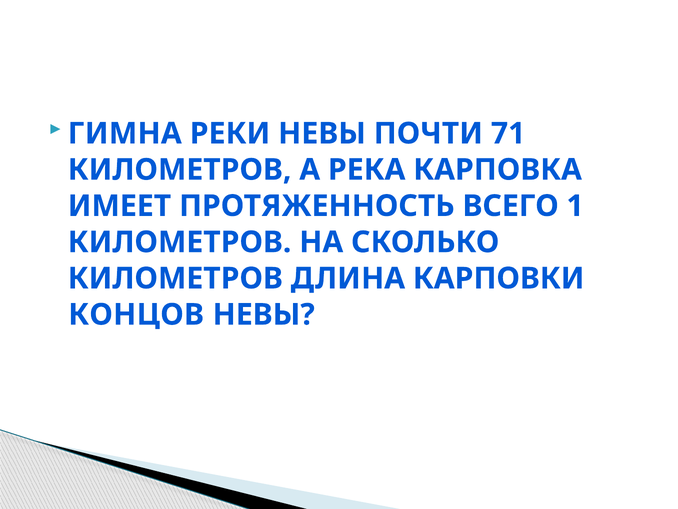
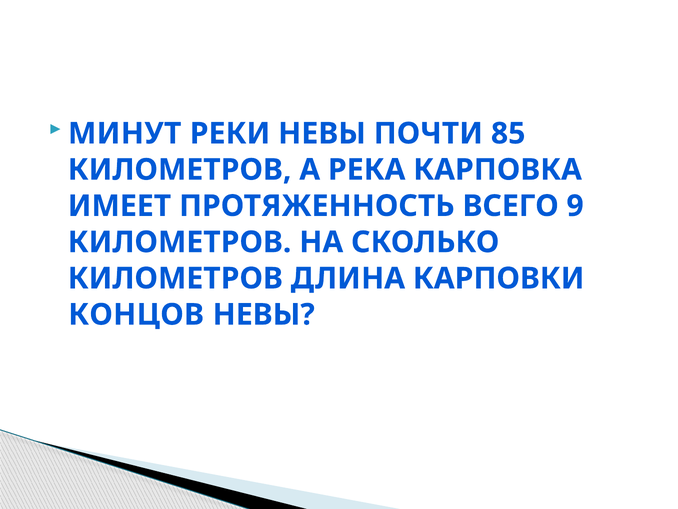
ГИМНА: ГИМНА -> МИНУТ
71: 71 -> 85
1: 1 -> 9
